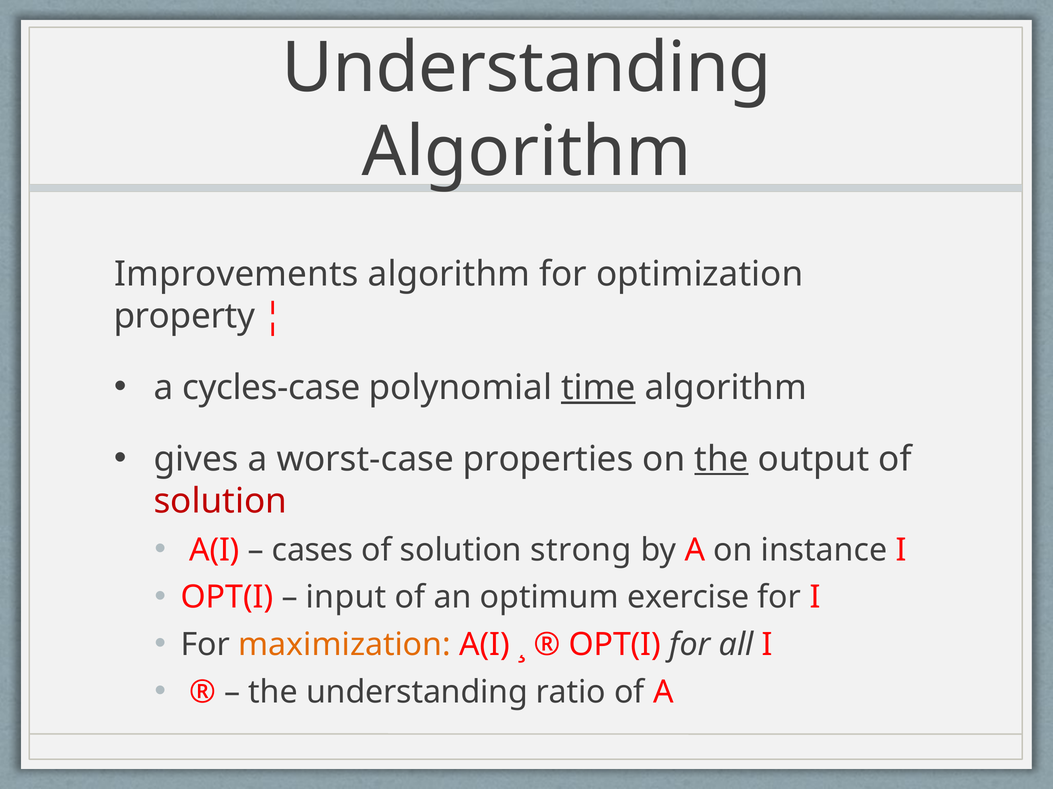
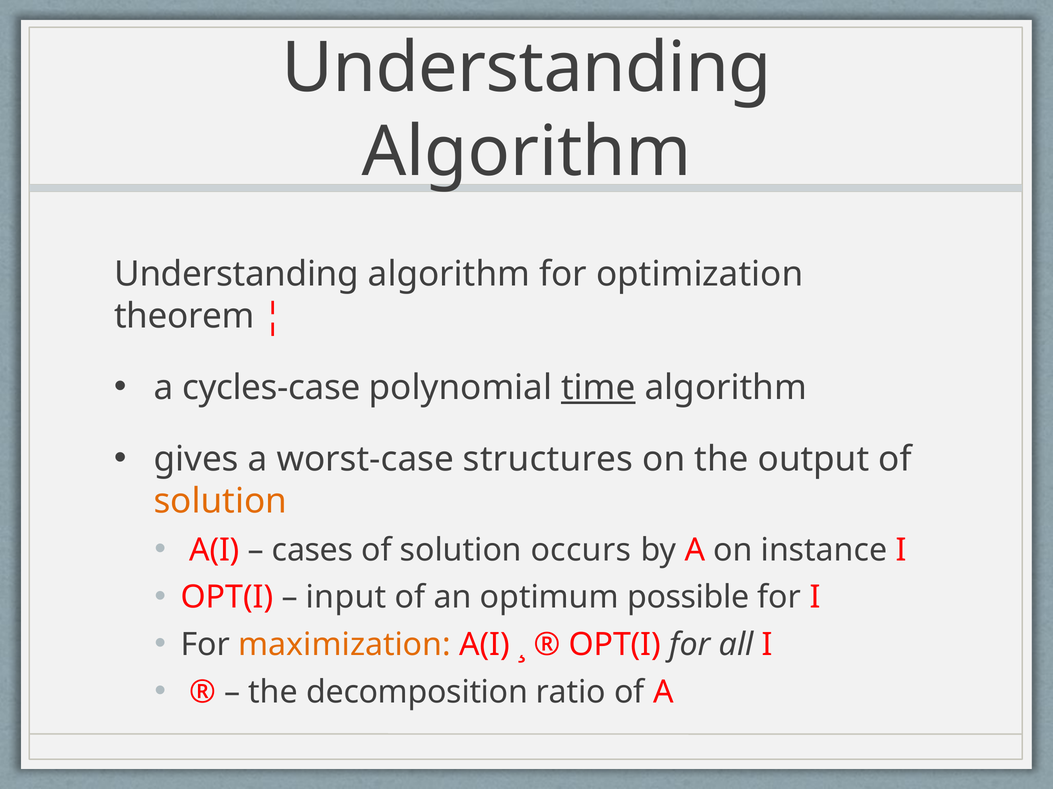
Improvements at (236, 275): Improvements -> Understanding
property: property -> theorem
properties: properties -> structures
the at (722, 459) underline: present -> none
solution at (220, 502) colour: red -> orange
strong: strong -> occurs
exercise: exercise -> possible
the understanding: understanding -> decomposition
